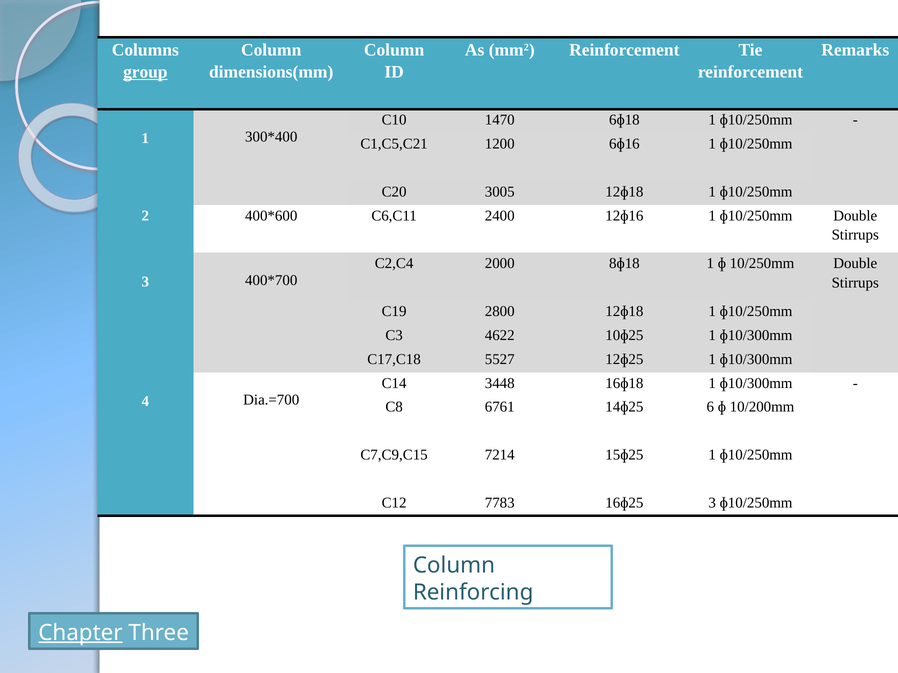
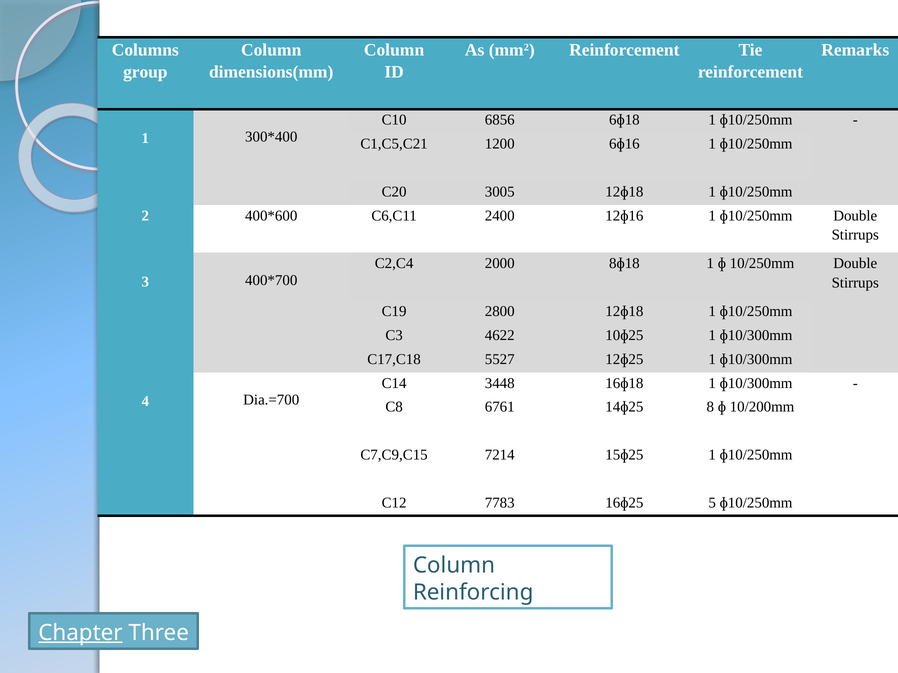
group underline: present -> none
1470: 1470 -> 6856
6: 6 -> 8
16ɸ25 3: 3 -> 5
